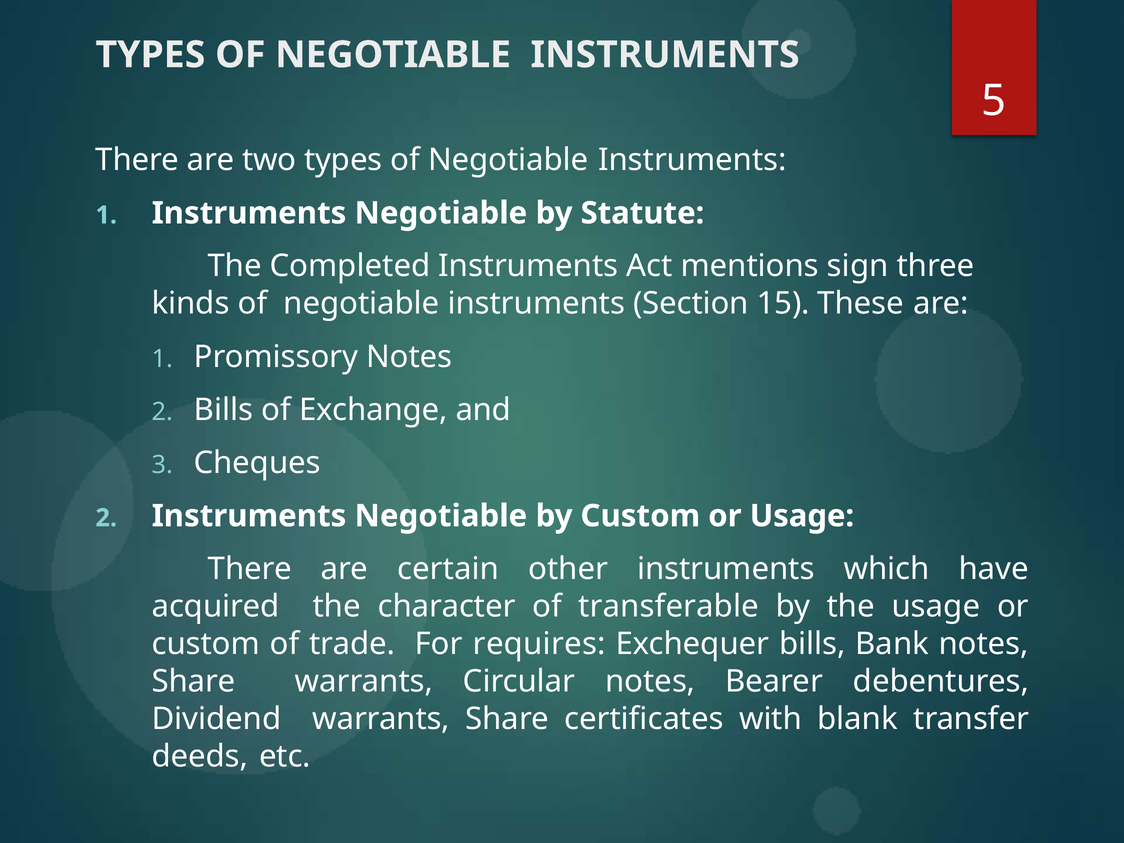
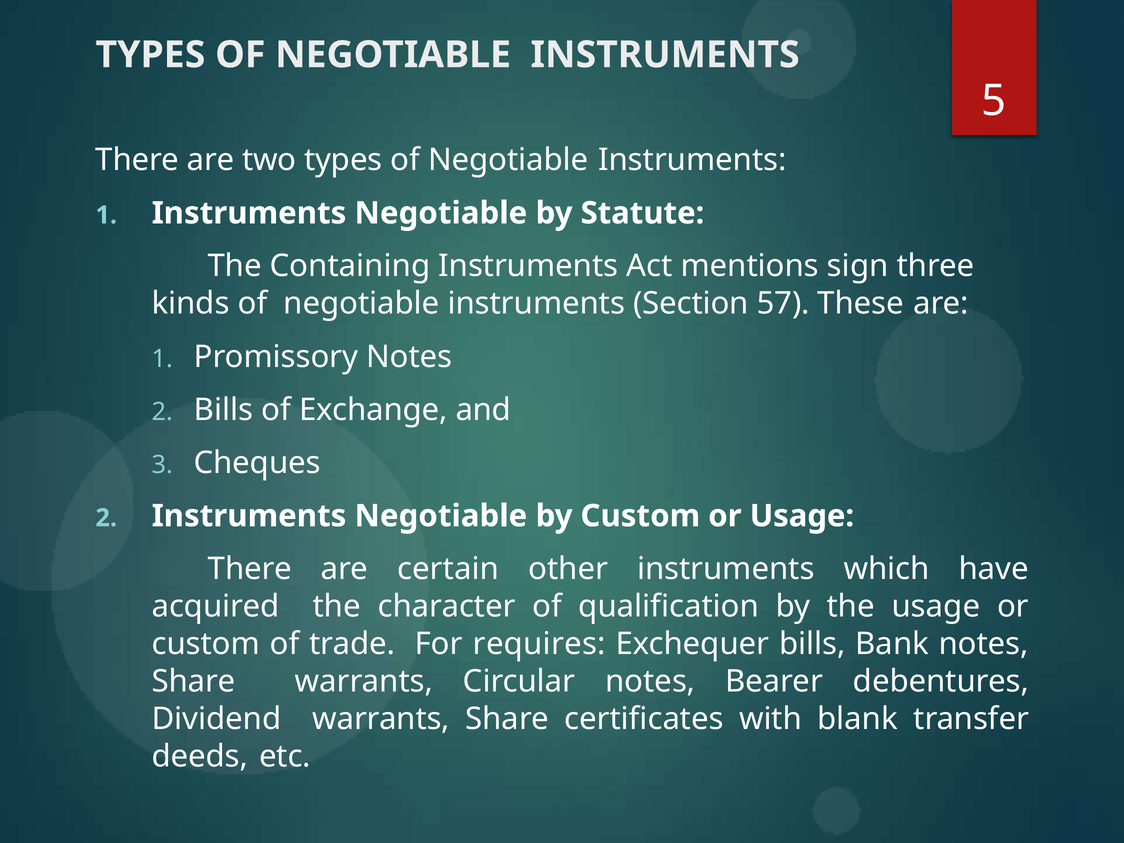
Completed: Completed -> Containing
15: 15 -> 57
transferable: transferable -> qualification
